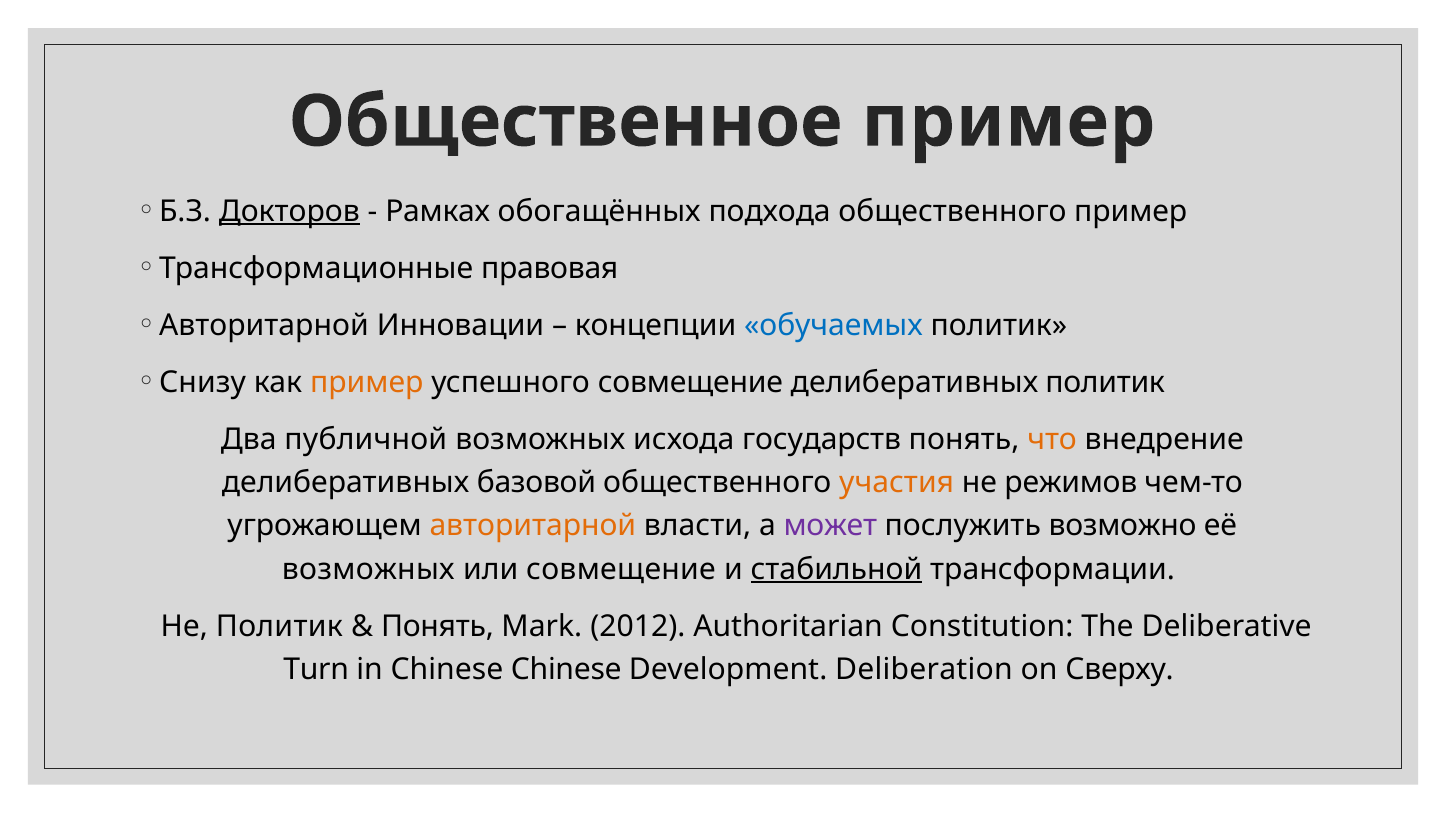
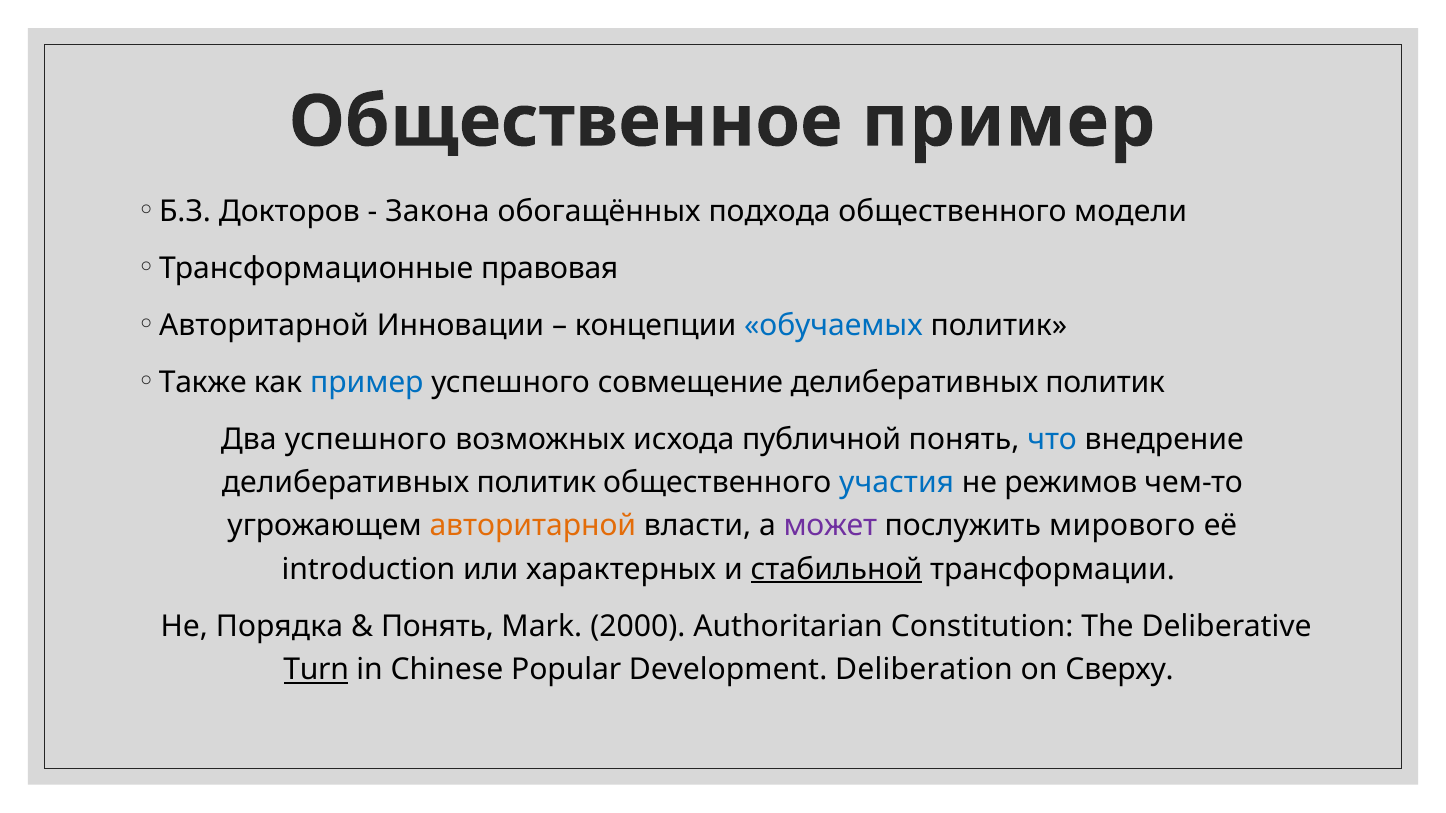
Докторов underline: present -> none
Рамках: Рамках -> Закона
общественного пример: пример -> модели
Снизу: Снизу -> Также
пример at (367, 382) colour: orange -> blue
Два публичной: публичной -> успешного
государств: государств -> публичной
что colour: orange -> blue
базовой at (536, 483): базовой -> политик
участия colour: orange -> blue
возможно: возможно -> мирового
возможных at (368, 570): возможных -> introduction
или совмещение: совмещение -> характерных
He Политик: Политик -> Порядка
2012: 2012 -> 2000
Turn underline: none -> present
Chinese Chinese: Chinese -> Popular
